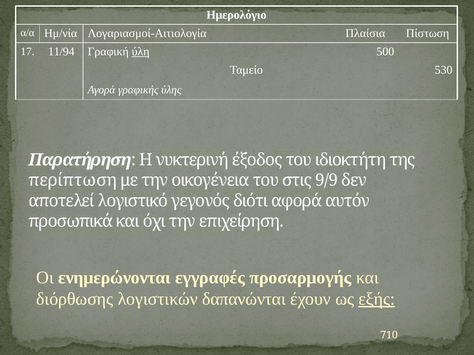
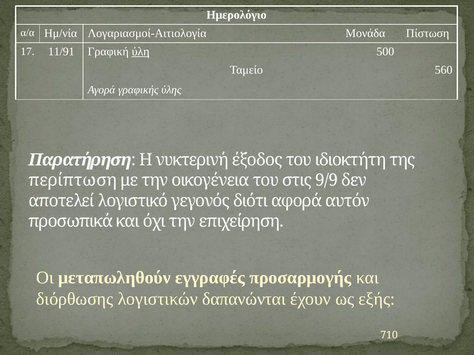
Πλαίσια: Πλαίσια -> Μονάδα
11/94: 11/94 -> 11/91
530: 530 -> 560
ενημερώνονται: ενημερώνονται -> μεταπωληθούν
εξής underline: present -> none
